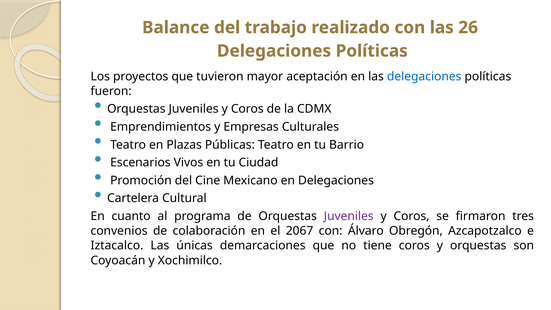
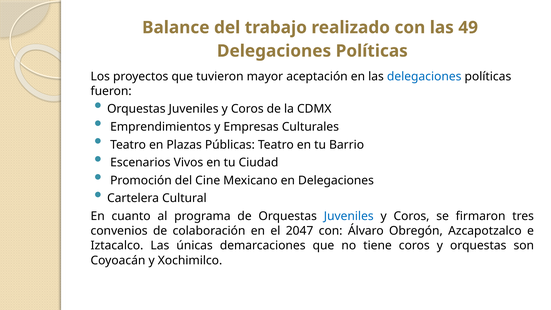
26: 26 -> 49
Juveniles at (349, 216) colour: purple -> blue
2067: 2067 -> 2047
